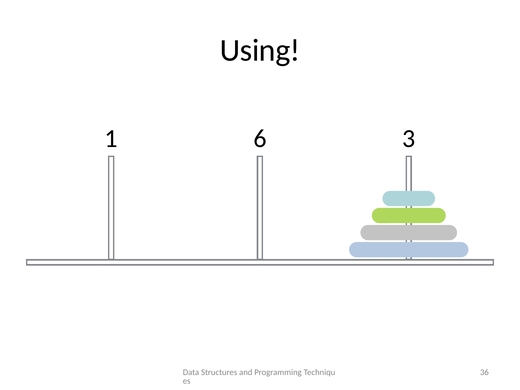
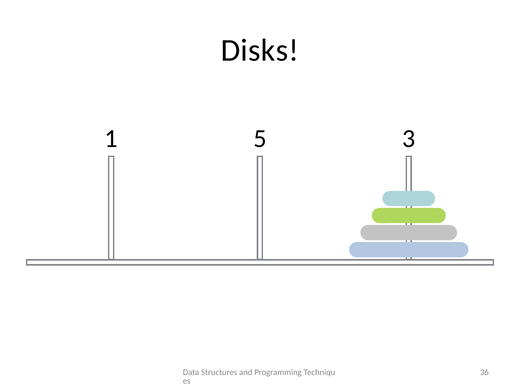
Using: Using -> Disks
6: 6 -> 5
